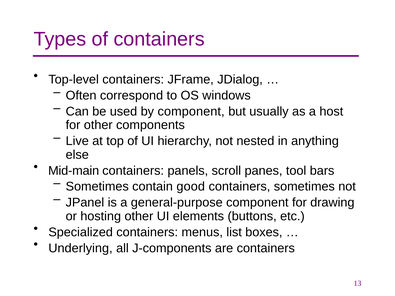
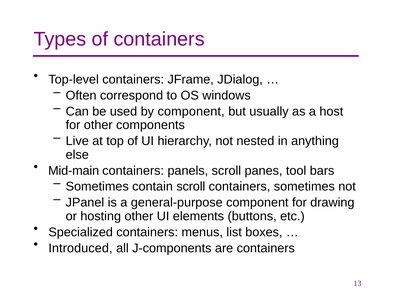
contain good: good -> scroll
Underlying: Underlying -> Introduced
